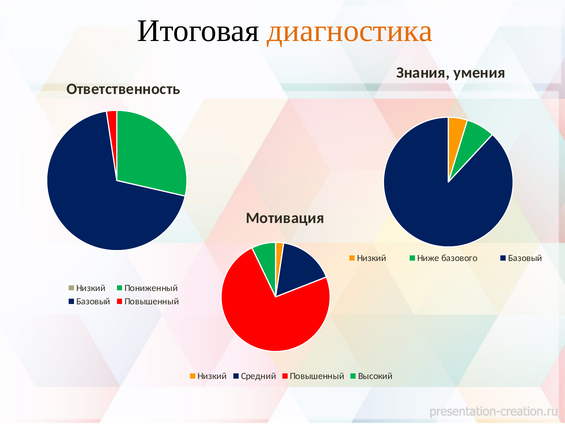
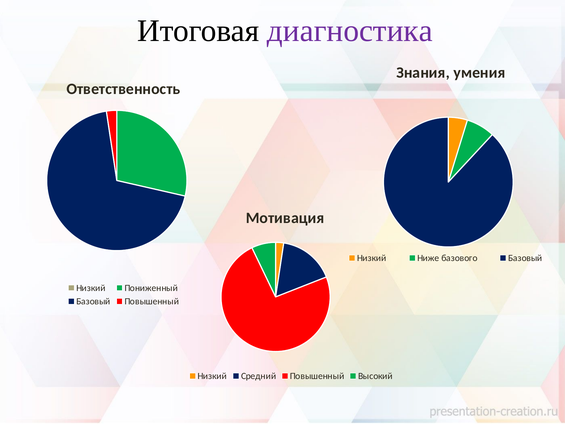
диагностика colour: orange -> purple
